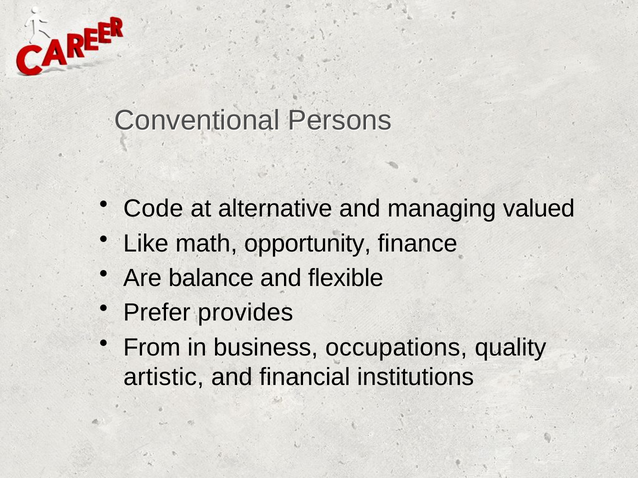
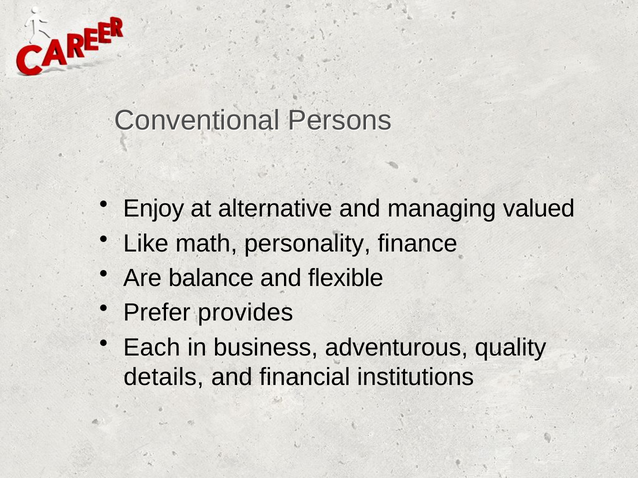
Code: Code -> Enjoy
opportunity: opportunity -> personality
From: From -> Each
occupations: occupations -> adventurous
artistic: artistic -> details
